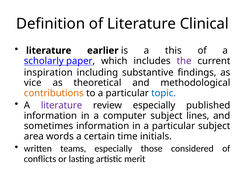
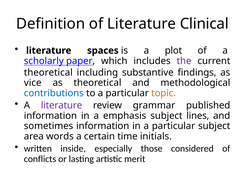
earlier: earlier -> spaces
this: this -> plot
inspiration at (48, 72): inspiration -> theoretical
contributions colour: orange -> blue
topic colour: blue -> orange
review especially: especially -> grammar
computer: computer -> emphasis
teams: teams -> inside
